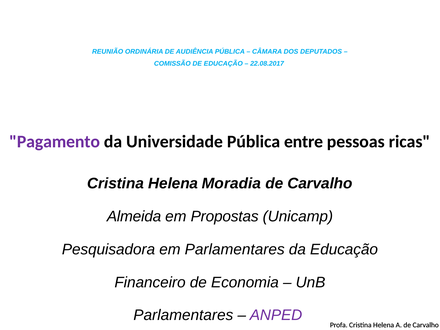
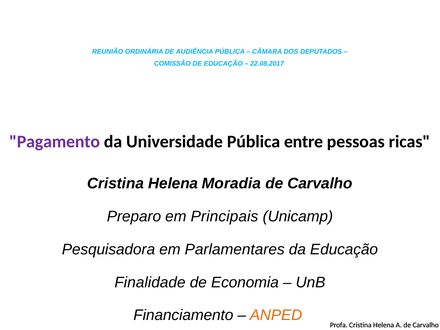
Almeida: Almeida -> Preparo
Propostas: Propostas -> Principais
Financeiro: Financeiro -> Finalidade
Parlamentares at (183, 315): Parlamentares -> Financiamento
ANPED colour: purple -> orange
